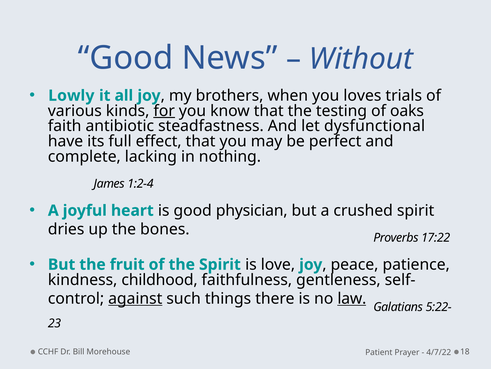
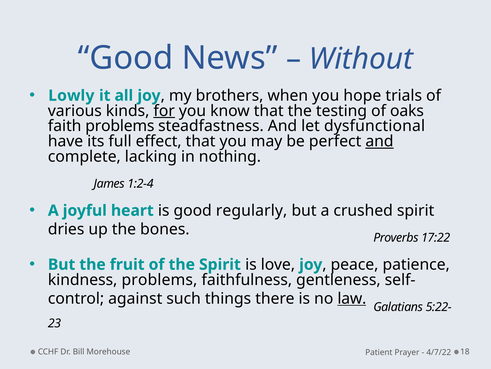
loves: loves -> hope
faith antibiotic: antibiotic -> problems
and at (379, 141) underline: none -> present
physician: physician -> regularly
kindness childhood: childhood -> problems
against underline: present -> none
